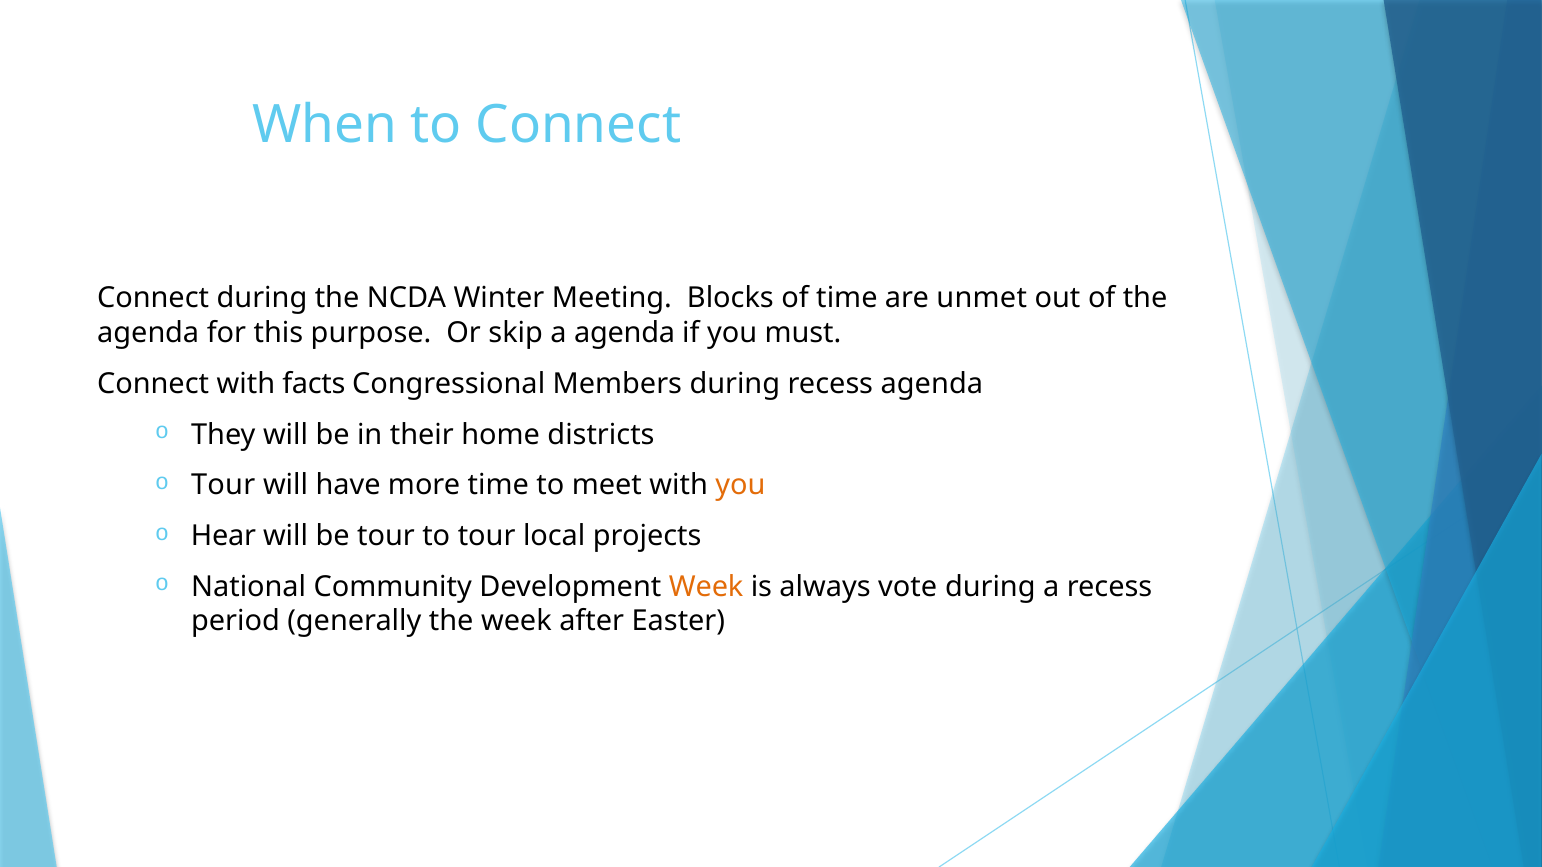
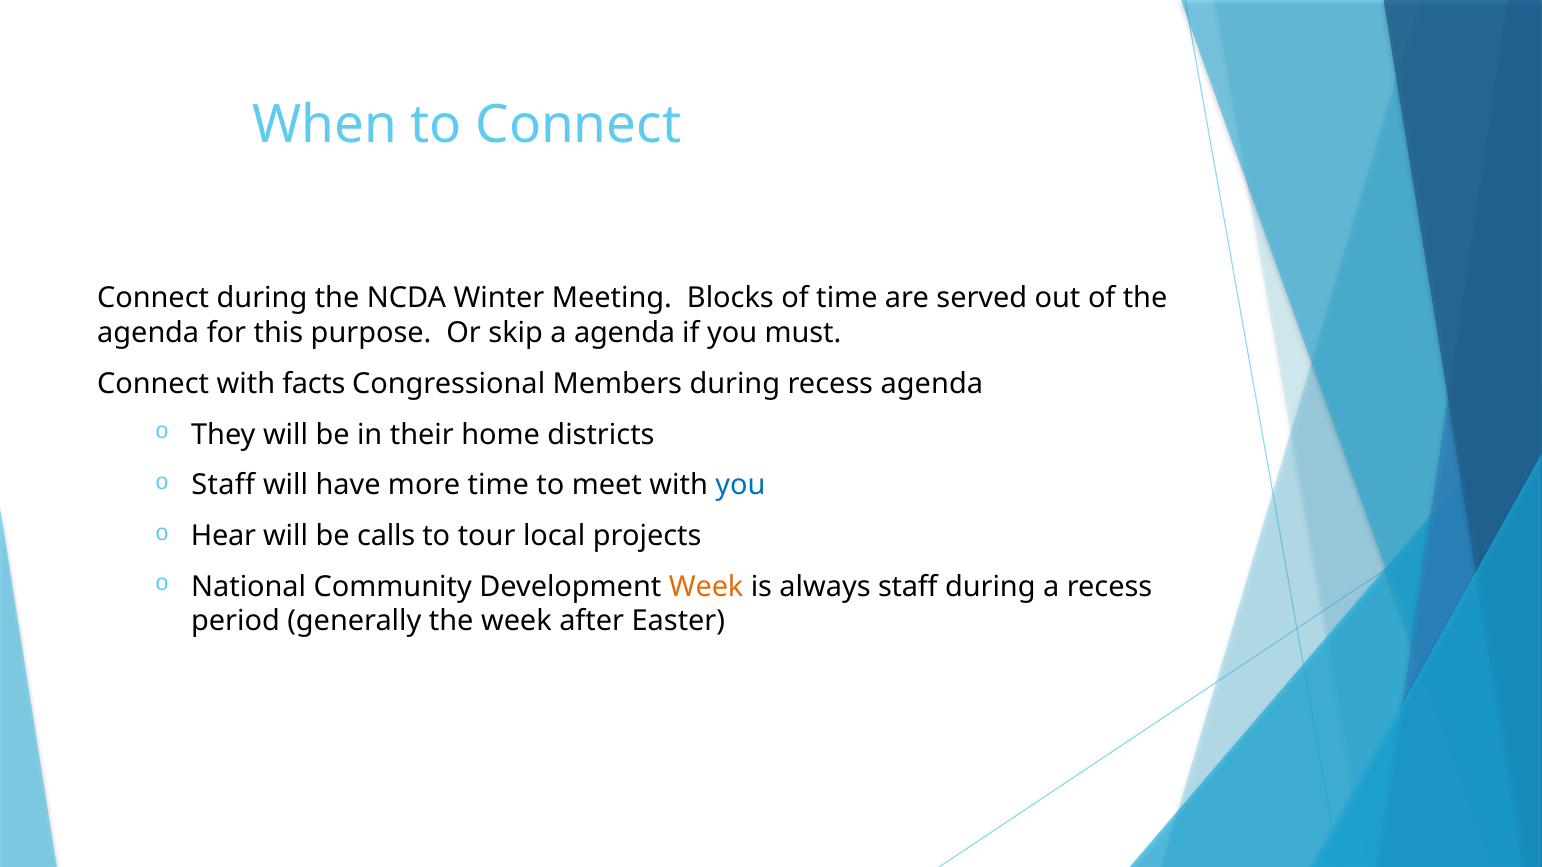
unmet: unmet -> served
Tour at (223, 485): Tour -> Staff
you at (740, 485) colour: orange -> blue
be tour: tour -> calls
always vote: vote -> staff
